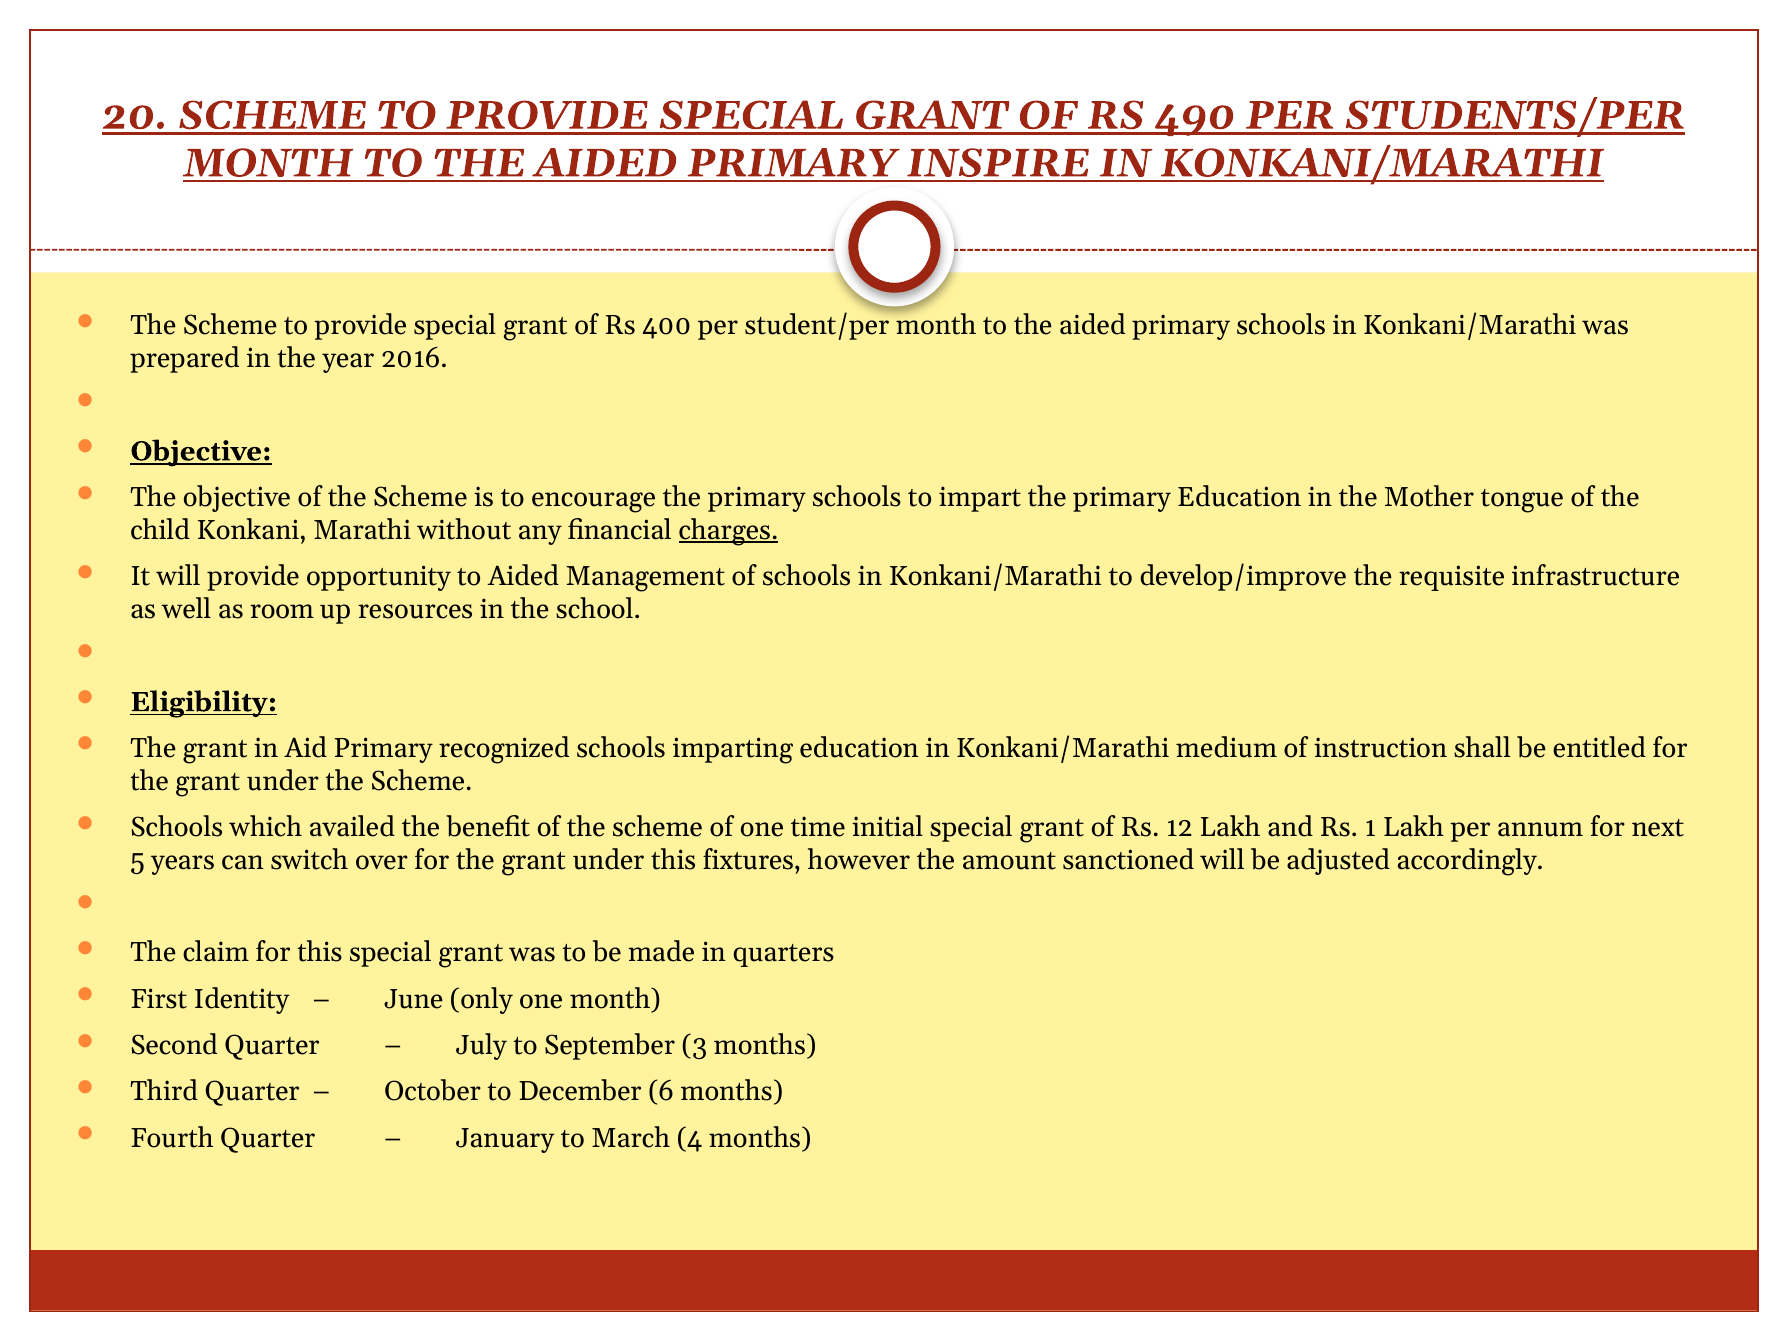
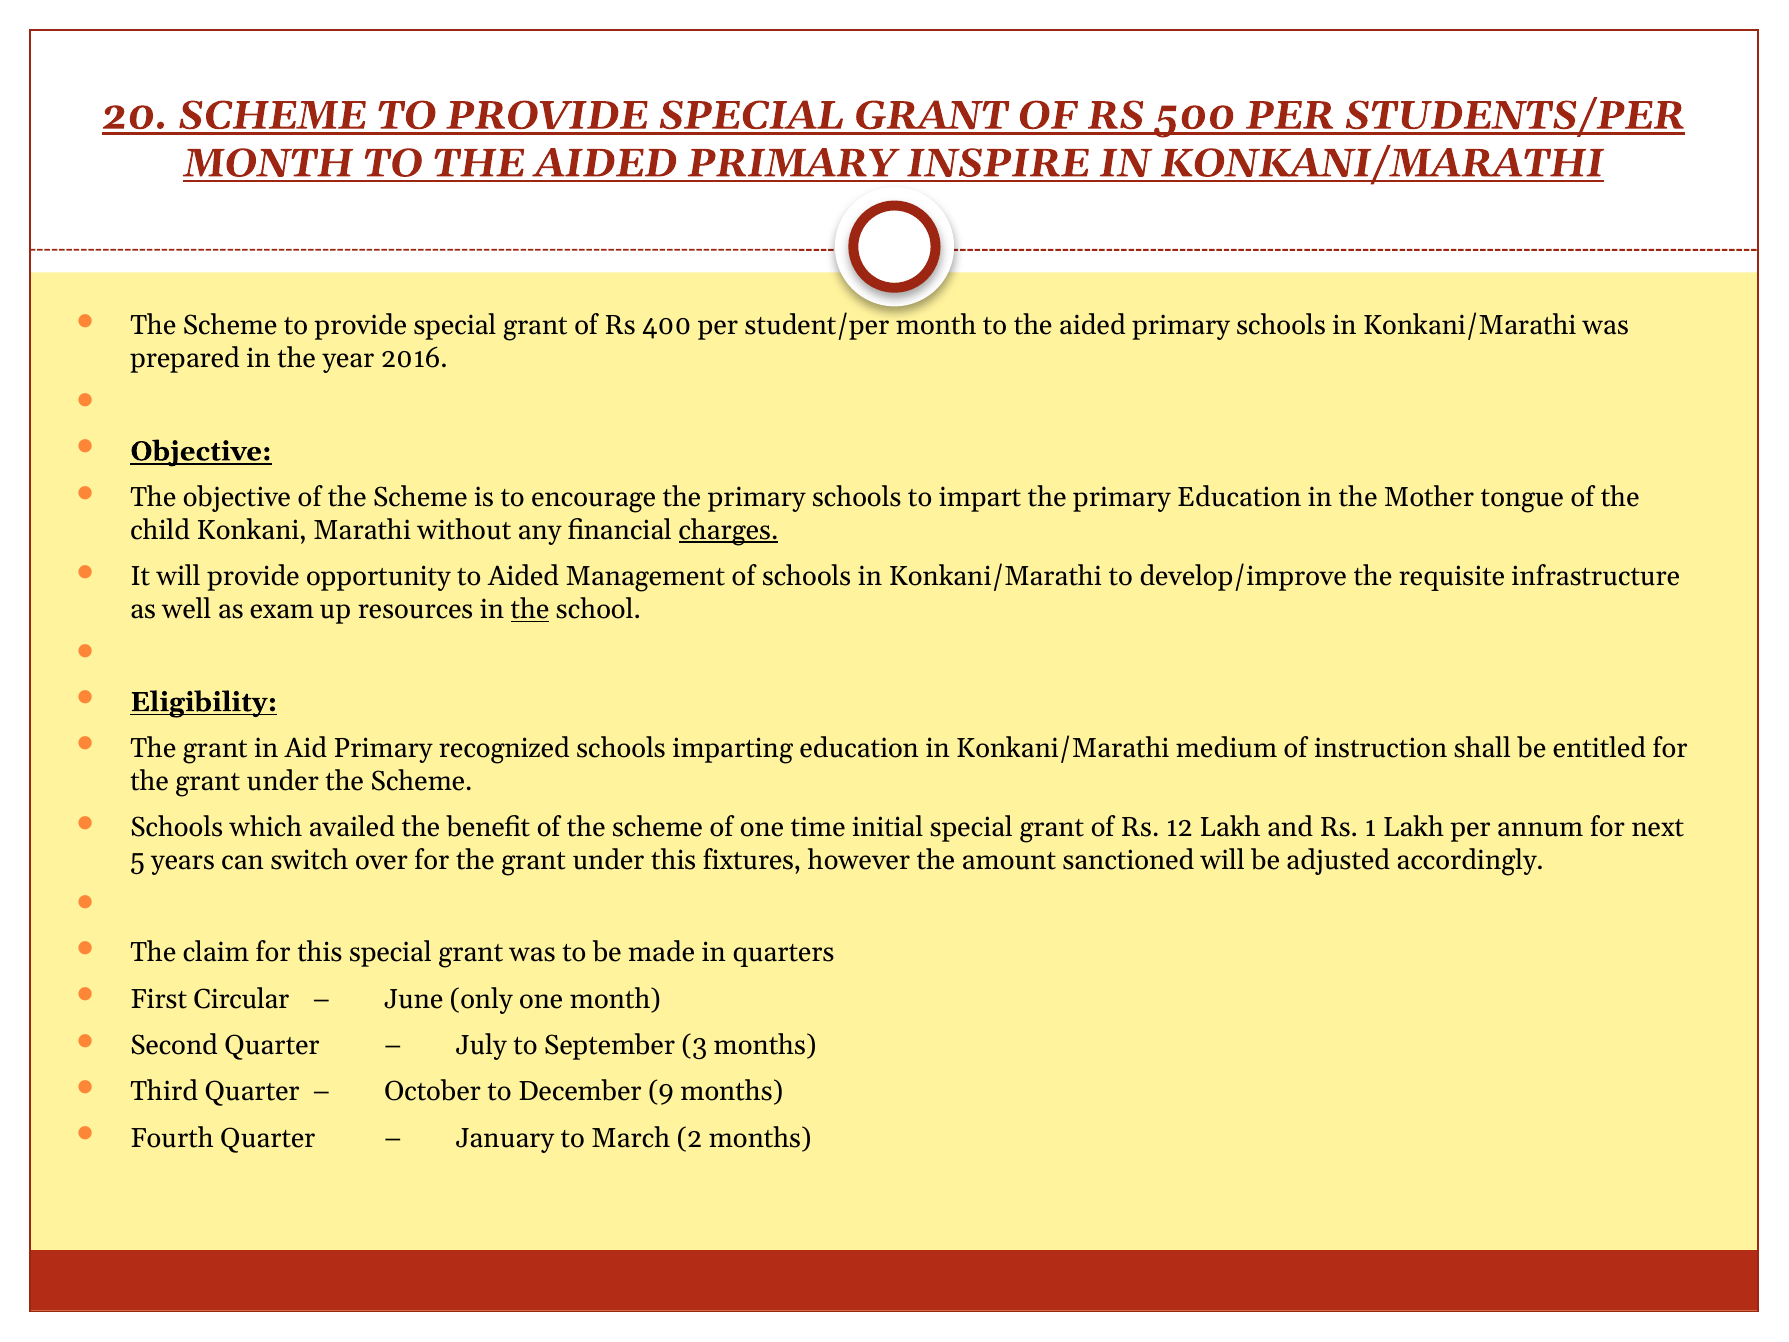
490: 490 -> 500
room: room -> exam
the at (530, 609) underline: none -> present
Identity: Identity -> Circular
6: 6 -> 9
4: 4 -> 2
